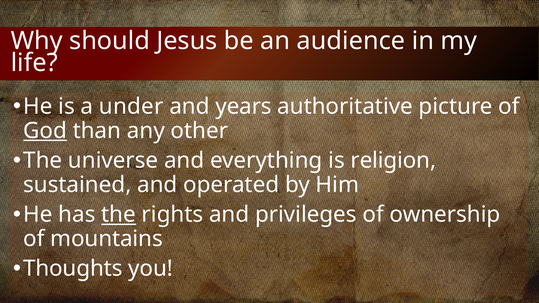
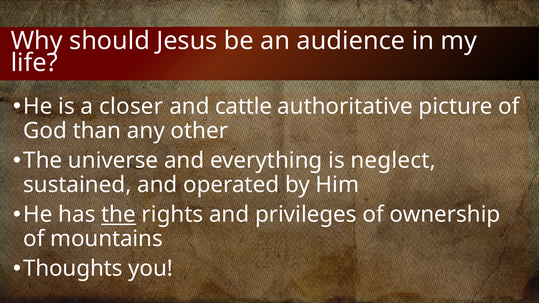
under: under -> closer
years: years -> cattle
God underline: present -> none
religion: religion -> neglect
